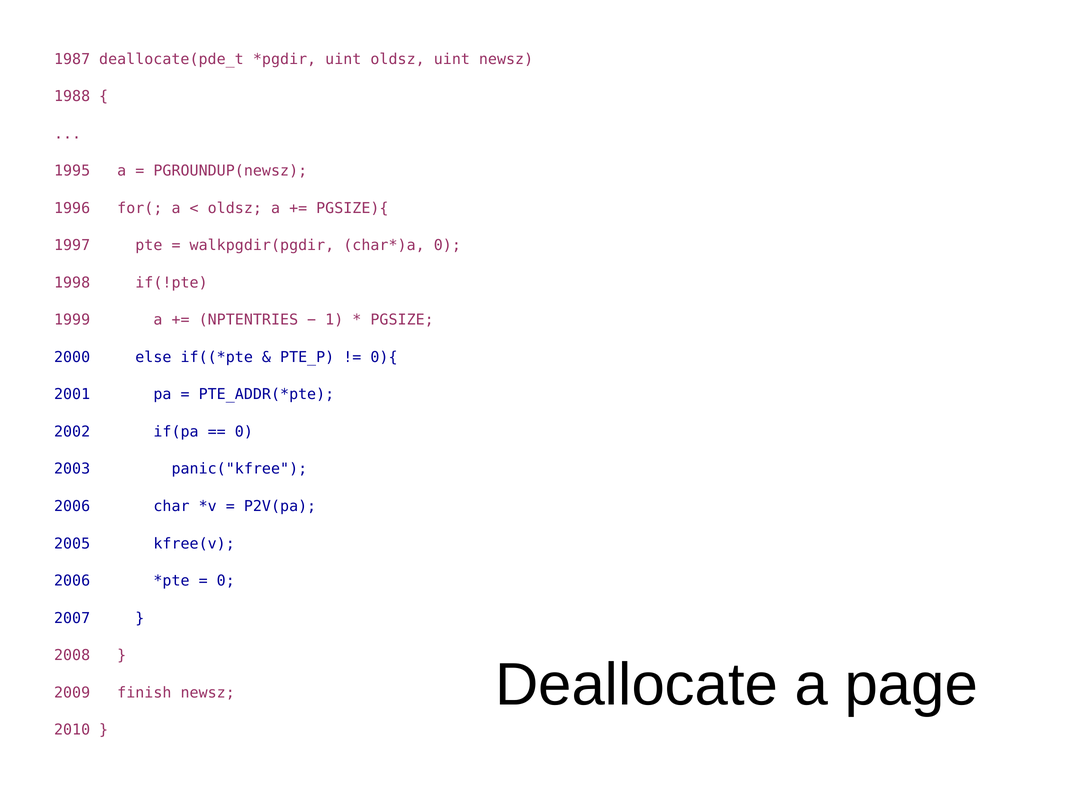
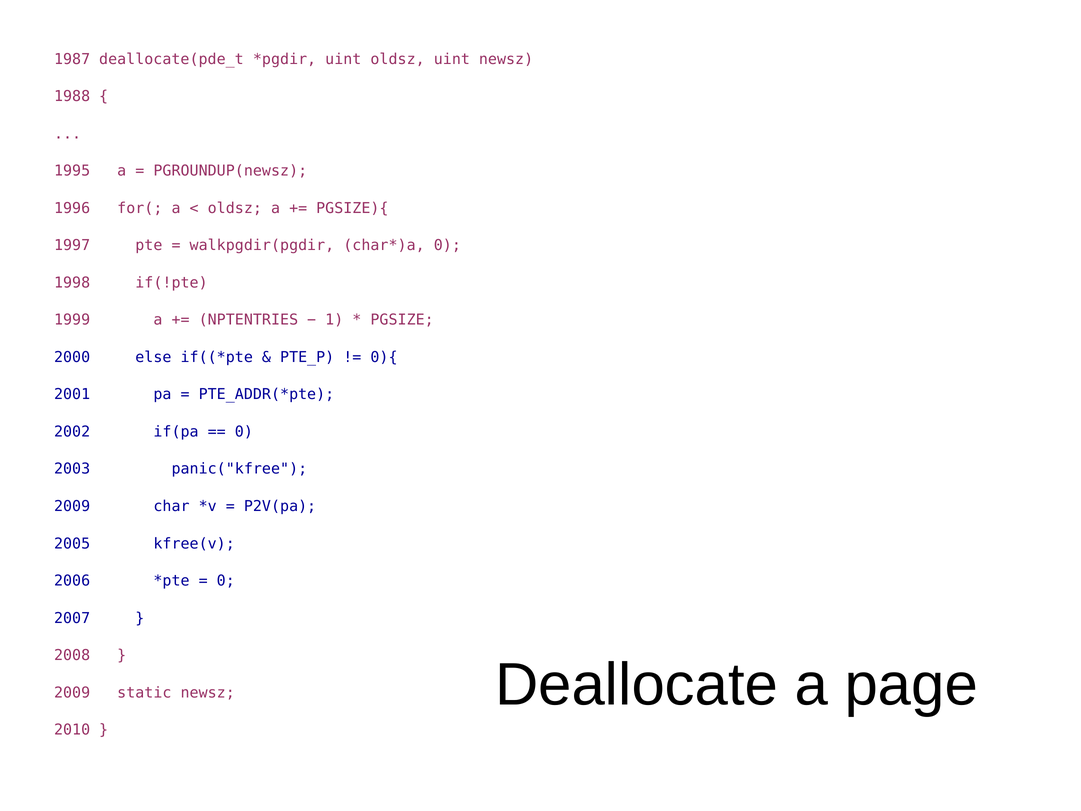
2006 at (72, 506): 2006 -> 2009
finish: finish -> static
